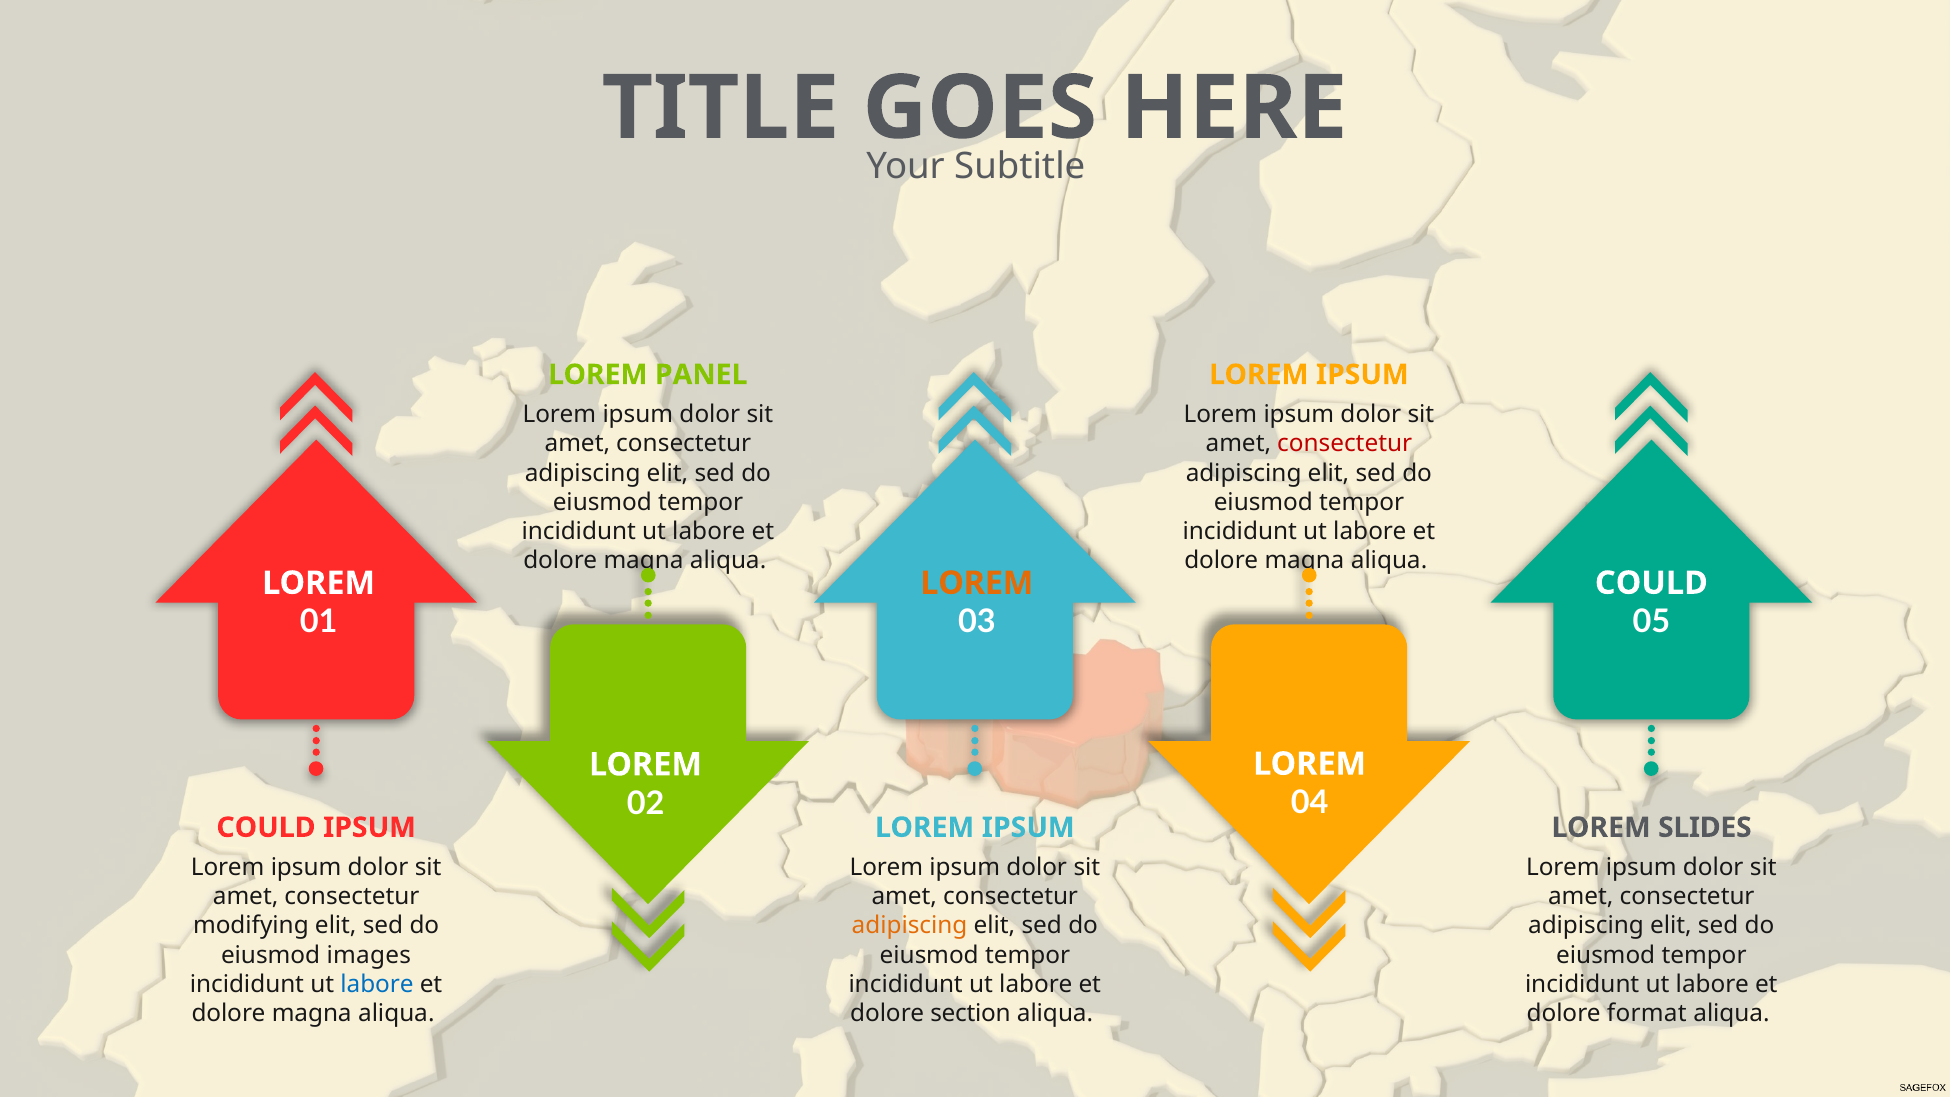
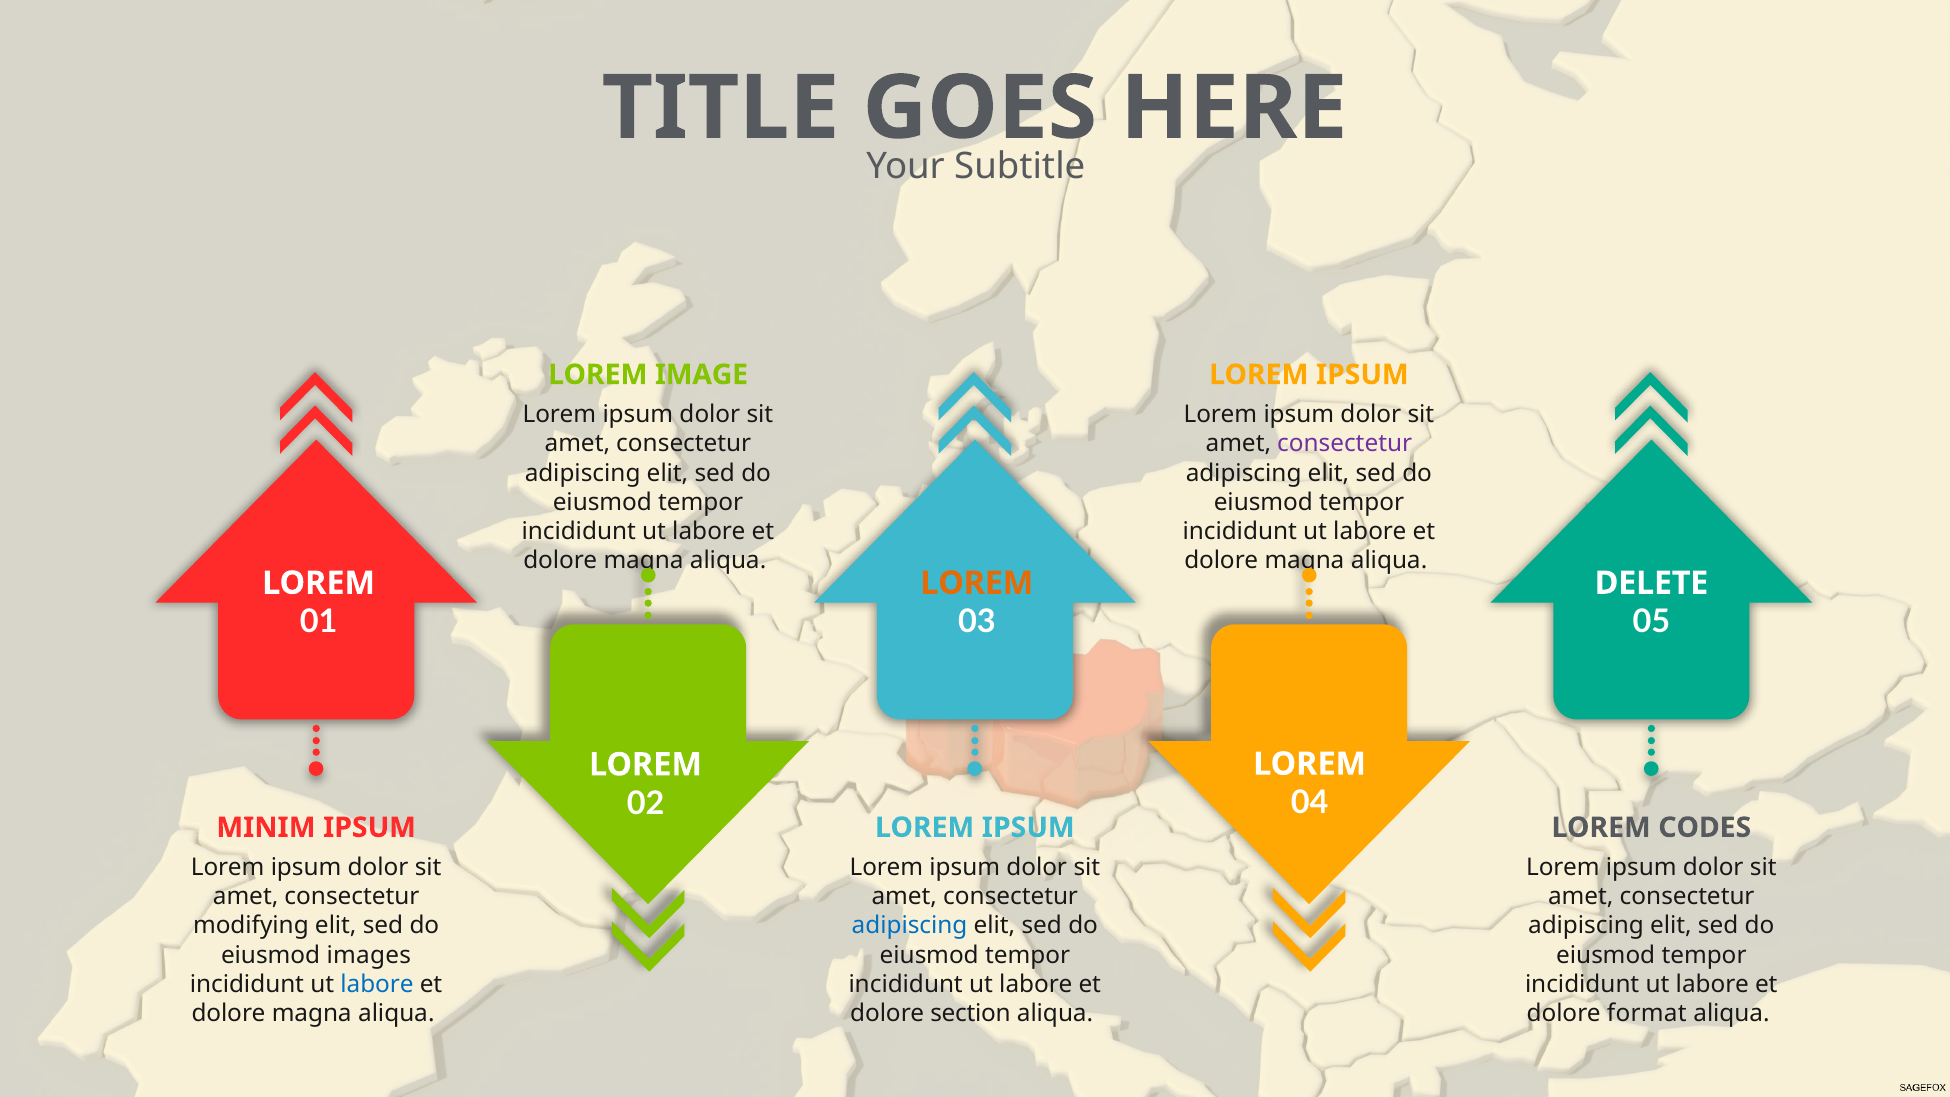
PANEL: PANEL -> IMAGE
consectetur at (1345, 444) colour: red -> purple
COULD at (1651, 583): COULD -> DELETE
COULD at (266, 827): COULD -> MINIM
SLIDES: SLIDES -> CODES
adipiscing at (910, 926) colour: orange -> blue
